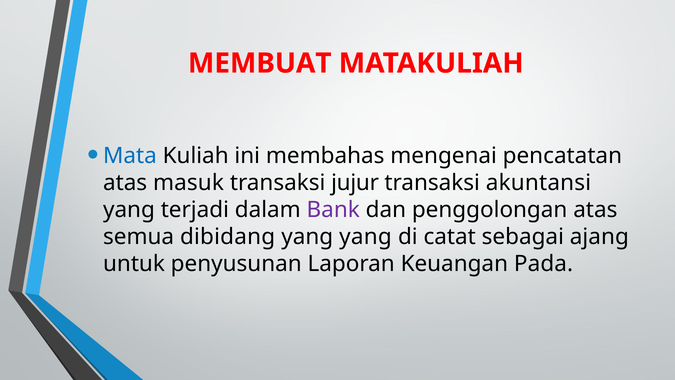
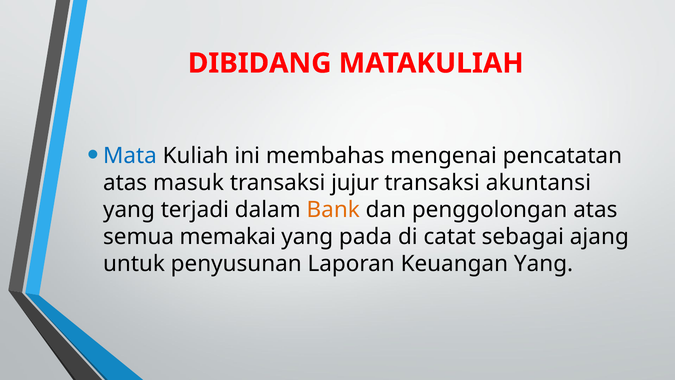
MEMBUAT: MEMBUAT -> DIBIDANG
Bank colour: purple -> orange
dibidang: dibidang -> memakai
yang yang: yang -> pada
Keuangan Pada: Pada -> Yang
